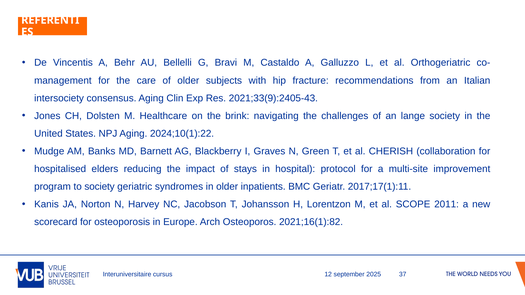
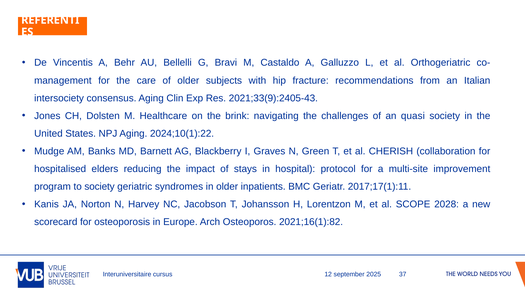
lange: lange -> quasi
2011: 2011 -> 2028
